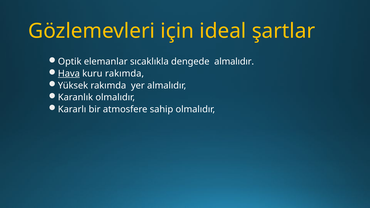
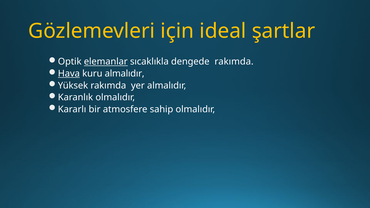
elemanlar underline: none -> present
dengede almalıdır: almalıdır -> rakımda
kuru rakımda: rakımda -> almalıdır
